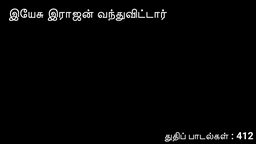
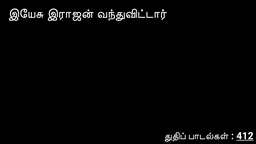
412 underline: none -> present
